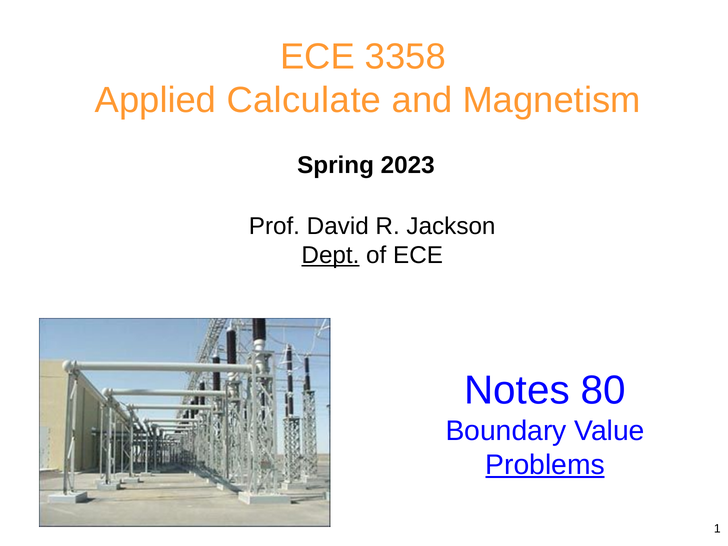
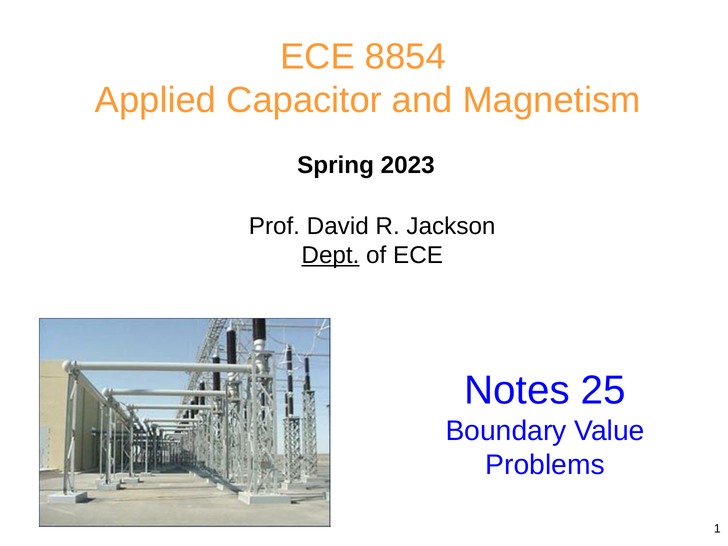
3358: 3358 -> 8854
Calculate: Calculate -> Capacitor
80: 80 -> 25
Problems underline: present -> none
